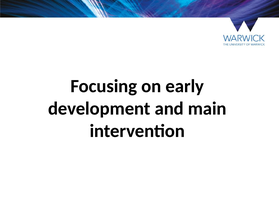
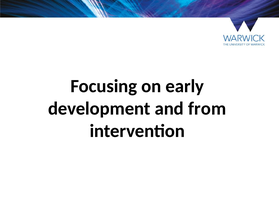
main: main -> from
